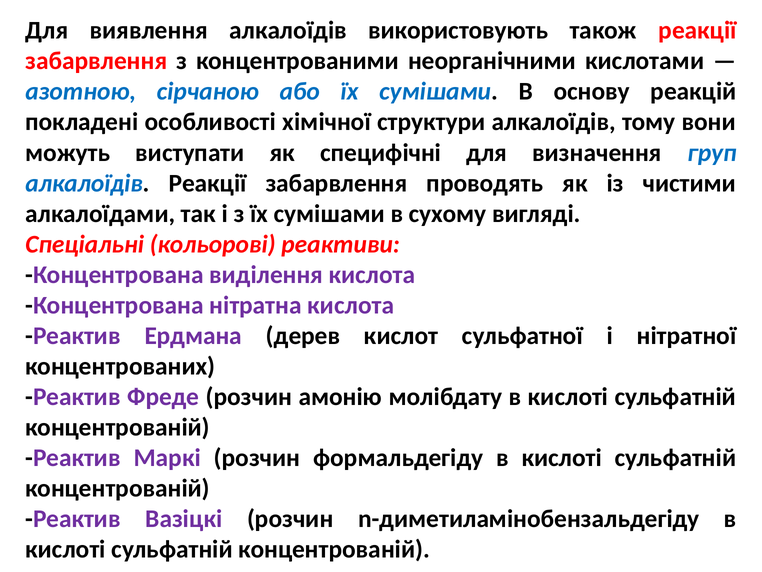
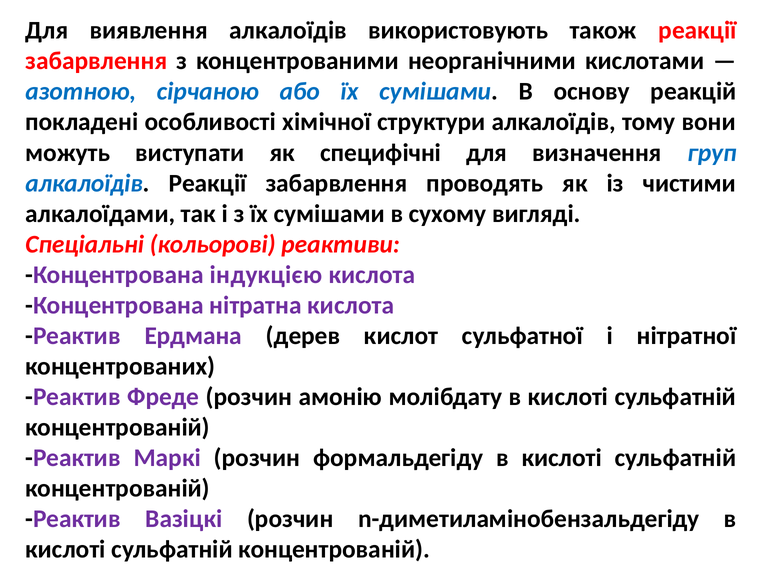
виділення: виділення -> індукцією
